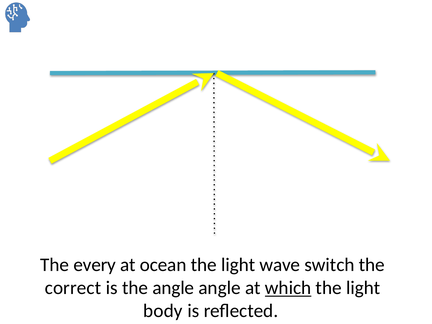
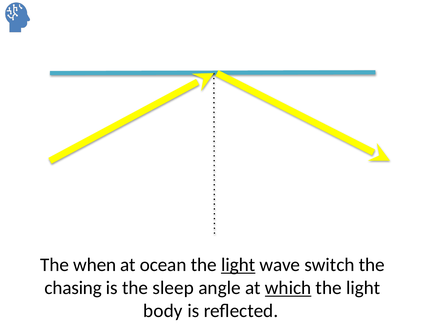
every: every -> when
light at (238, 265) underline: none -> present
correct: correct -> chasing
the angle: angle -> sleep
